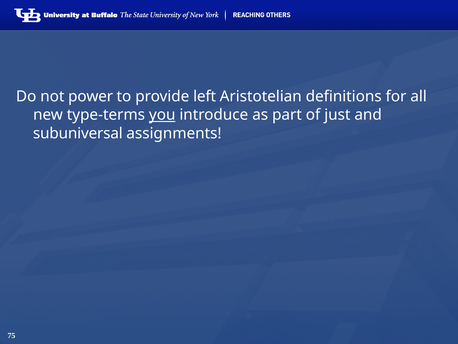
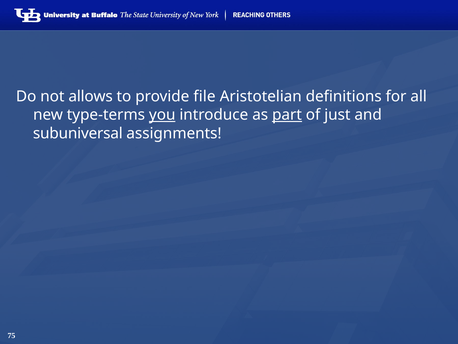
power: power -> allows
left: left -> file
part underline: none -> present
